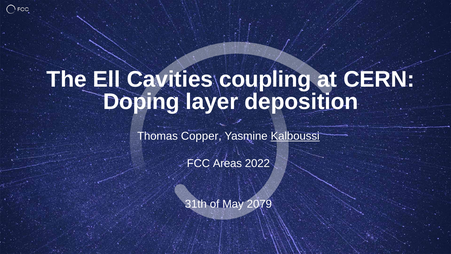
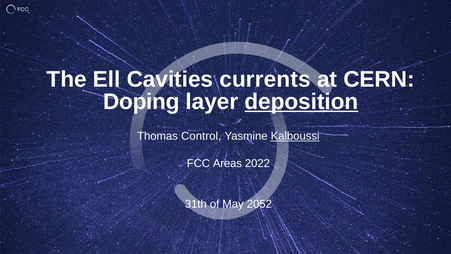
coupling: coupling -> currents
deposition underline: none -> present
Copper: Copper -> Control
2079: 2079 -> 2052
